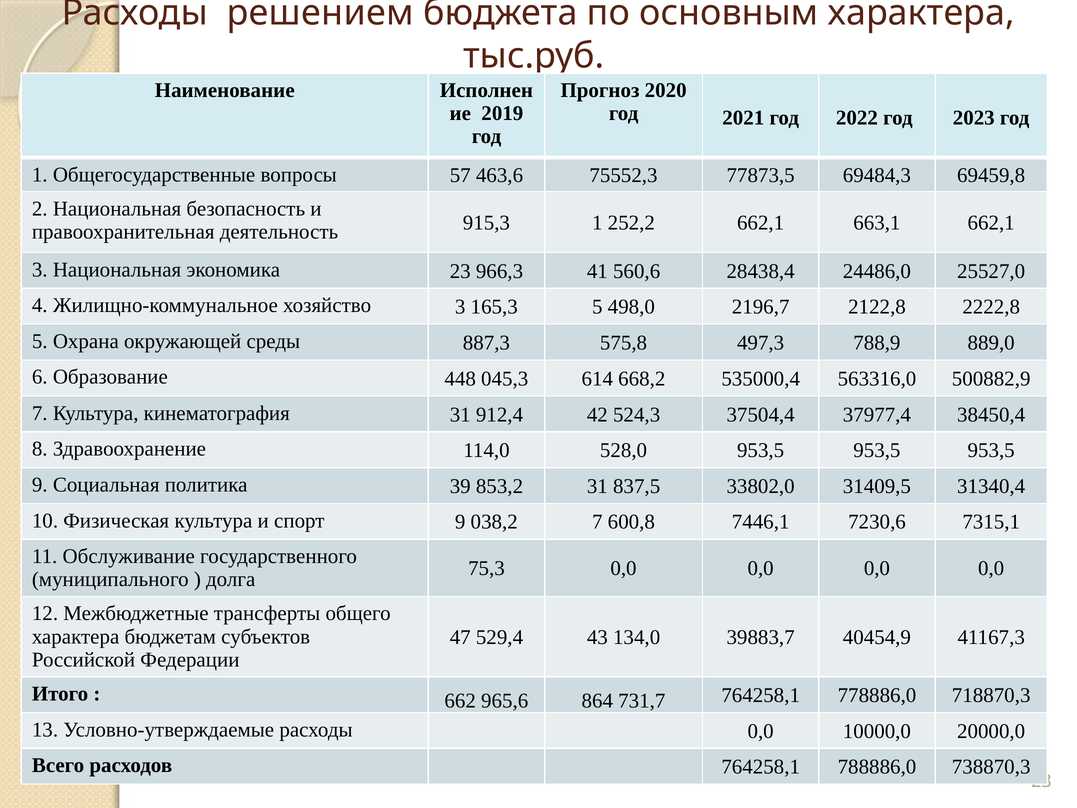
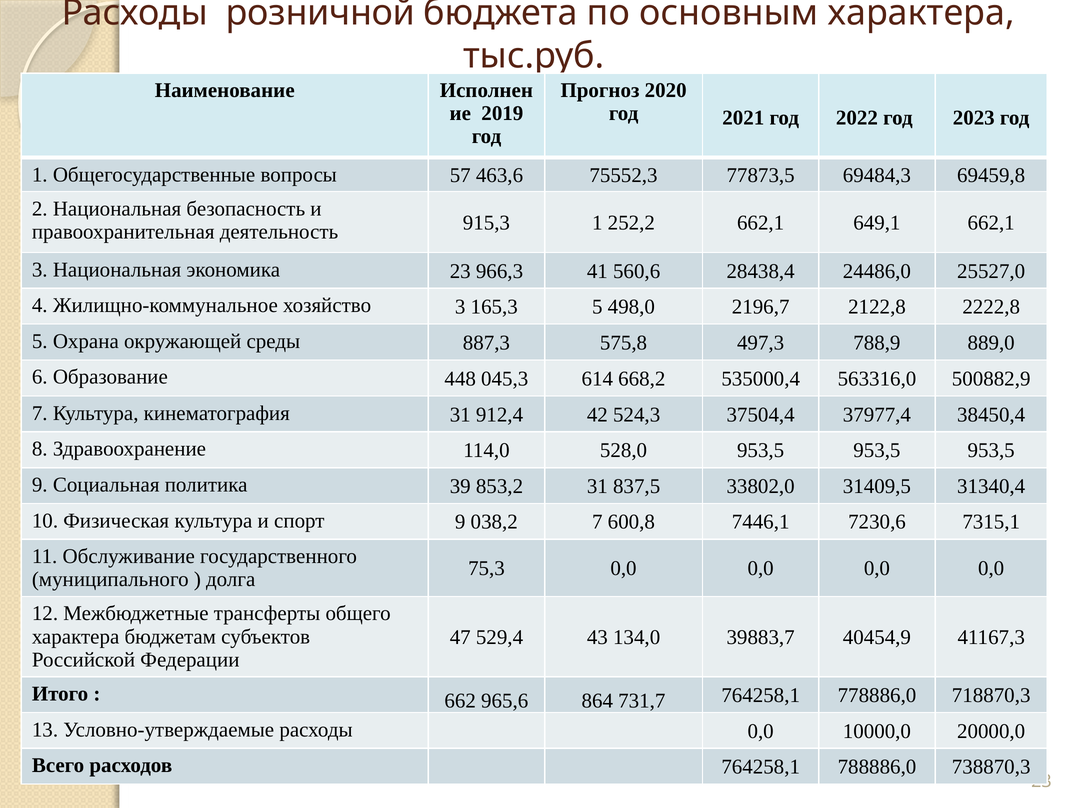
решением: решением -> розничной
663,1: 663,1 -> 649,1
